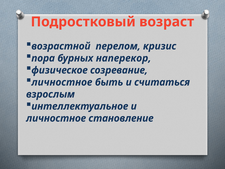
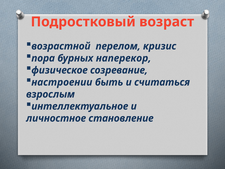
личностное at (62, 82): личностное -> настроении
